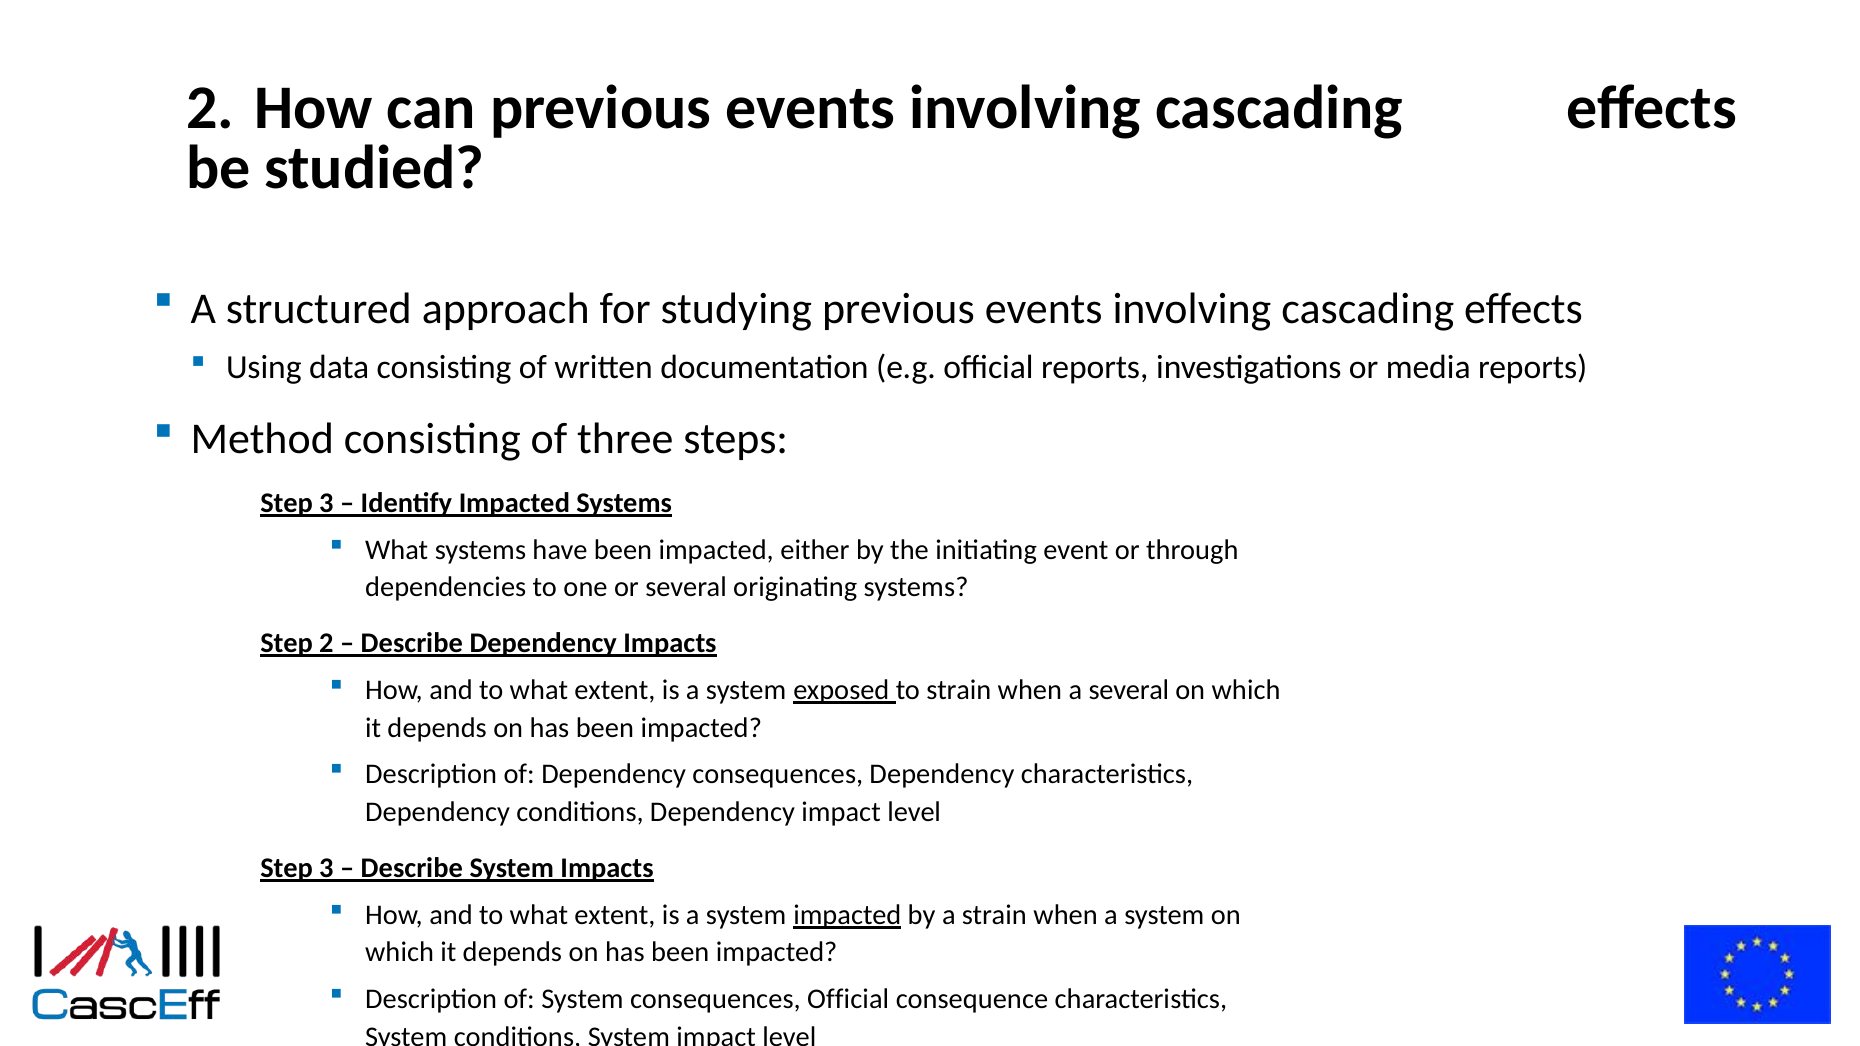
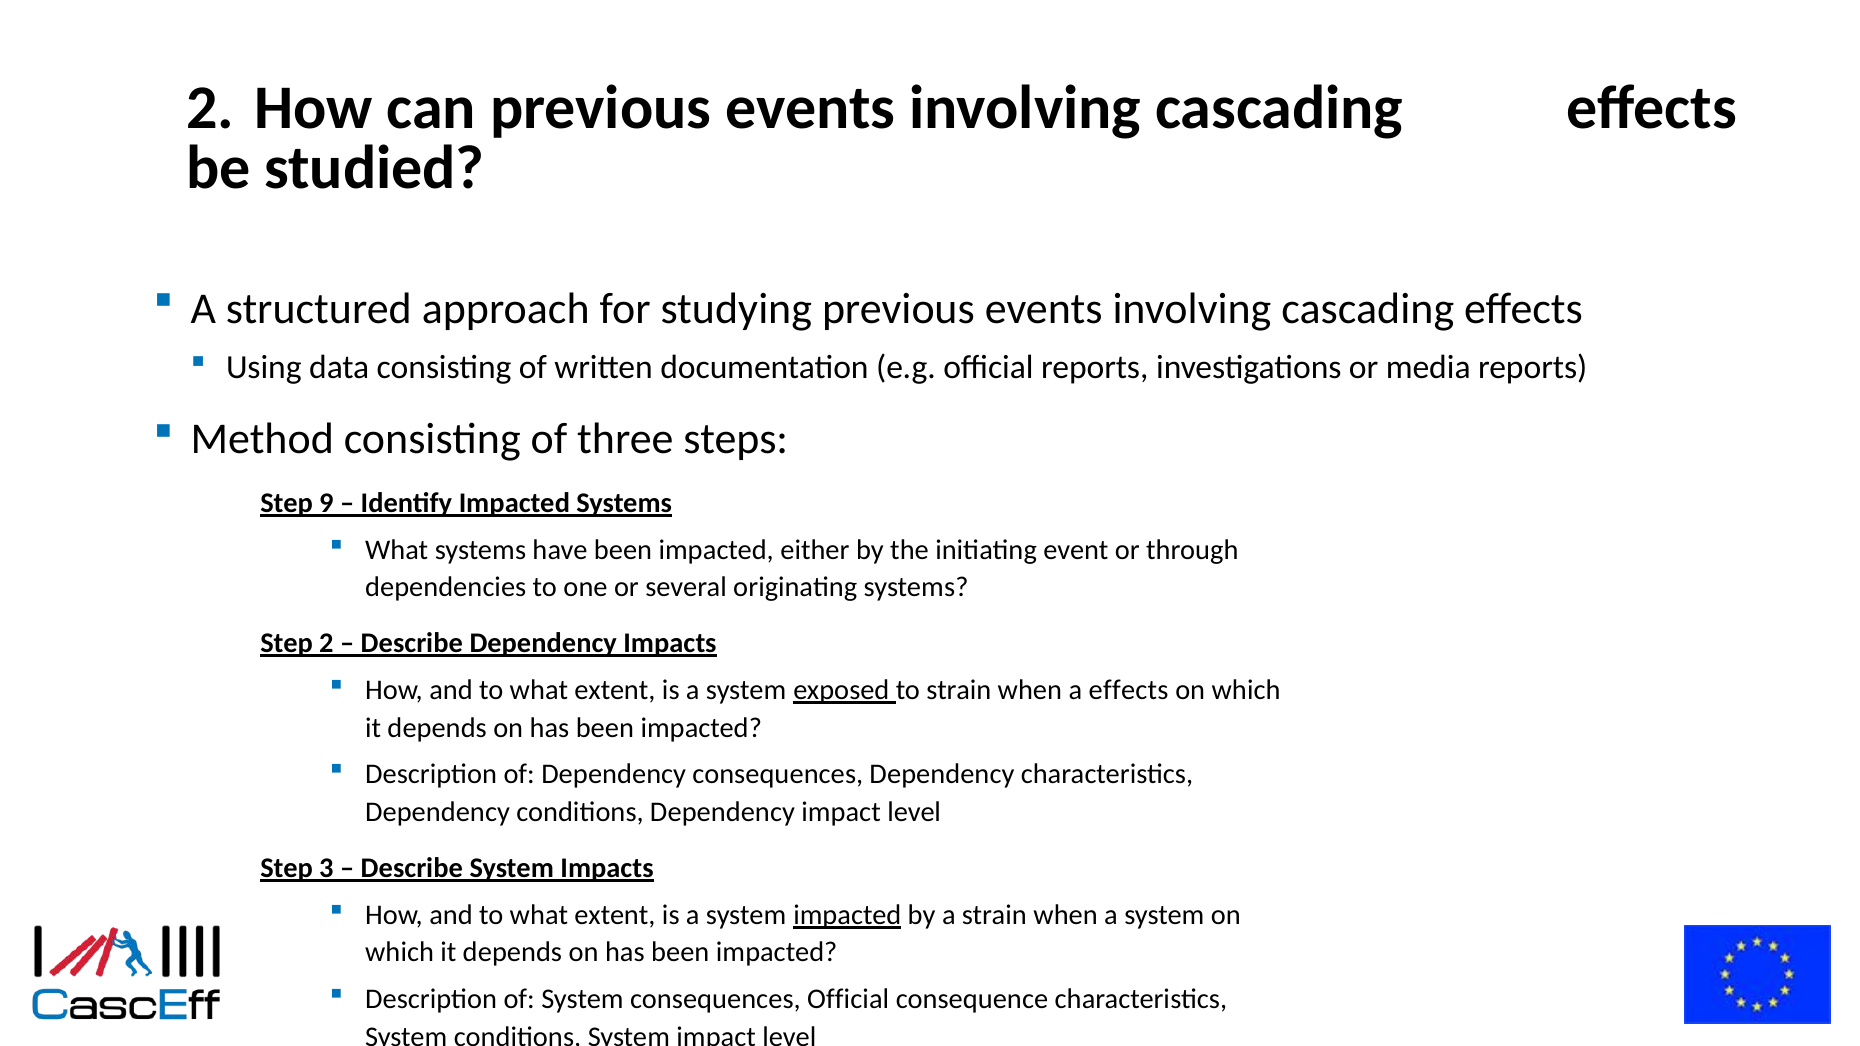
3 at (326, 503): 3 -> 9
a several: several -> effects
